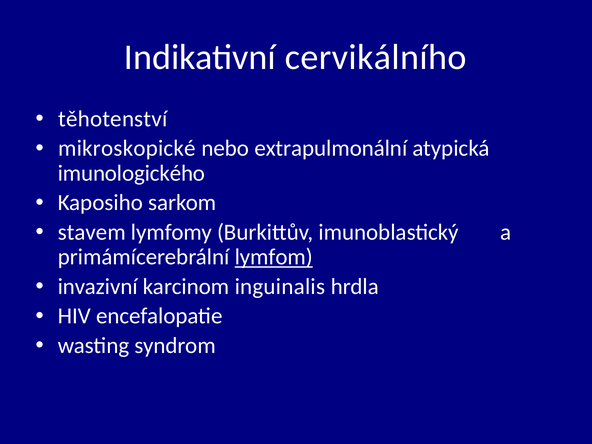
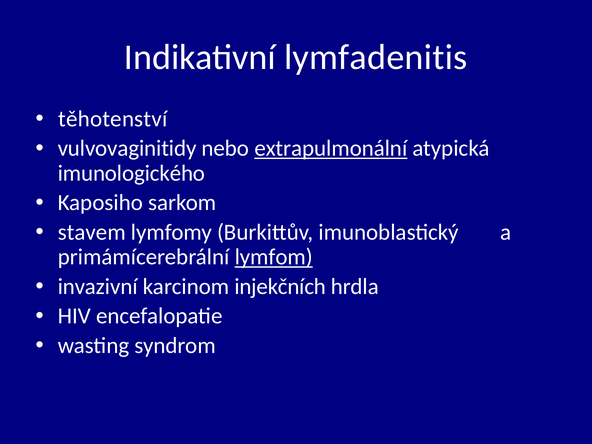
cervikálního: cervikálního -> lymfadenitis
mikroskopické: mikroskopické -> vulvovaginitidy
extrapulmonální underline: none -> present
inguinalis: inguinalis -> injekčních
